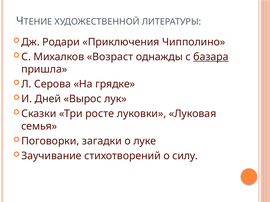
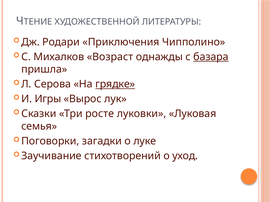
грядке underline: none -> present
Дней: Дней -> Игры
силу: силу -> уход
